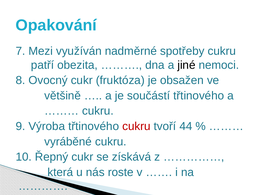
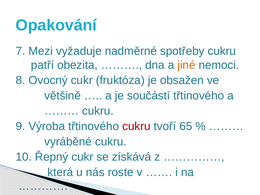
využíván: využíván -> vyžaduje
jiné colour: black -> orange
44: 44 -> 65
